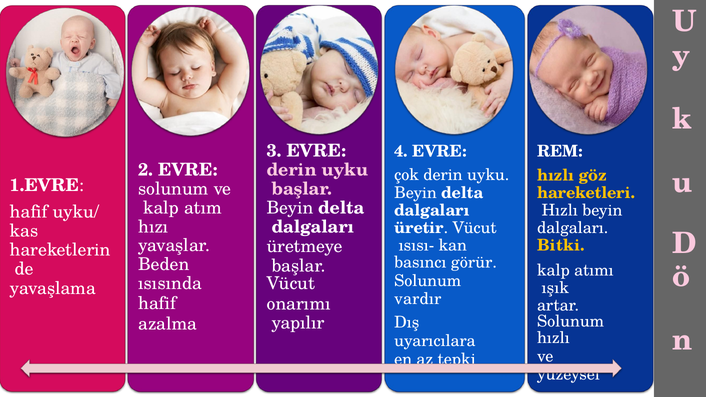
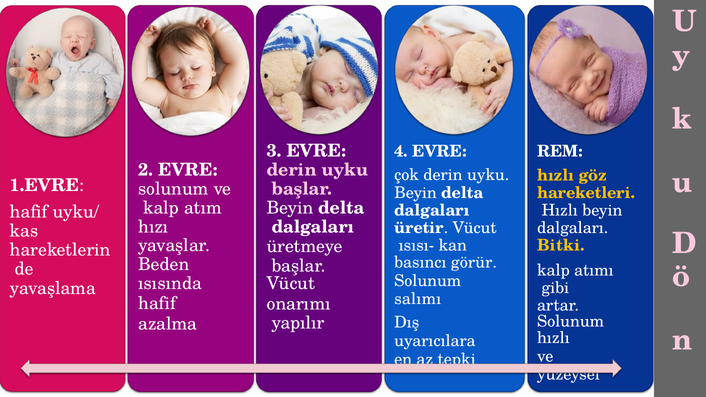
ışık: ışık -> gibi
vardır: vardır -> salımı
